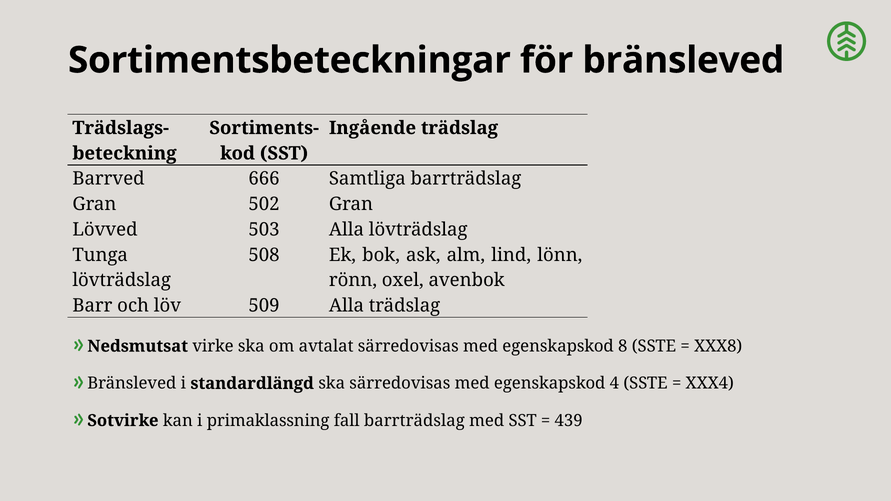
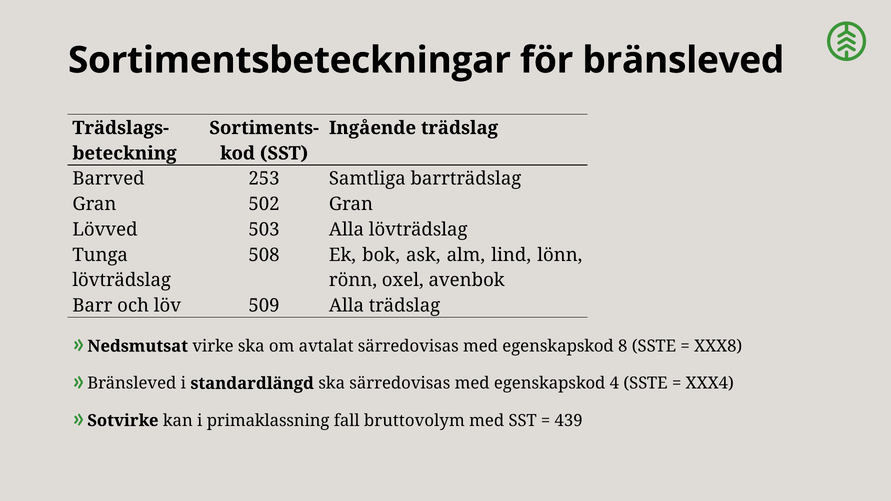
666: 666 -> 253
fall barrträdslag: barrträdslag -> bruttovolym
